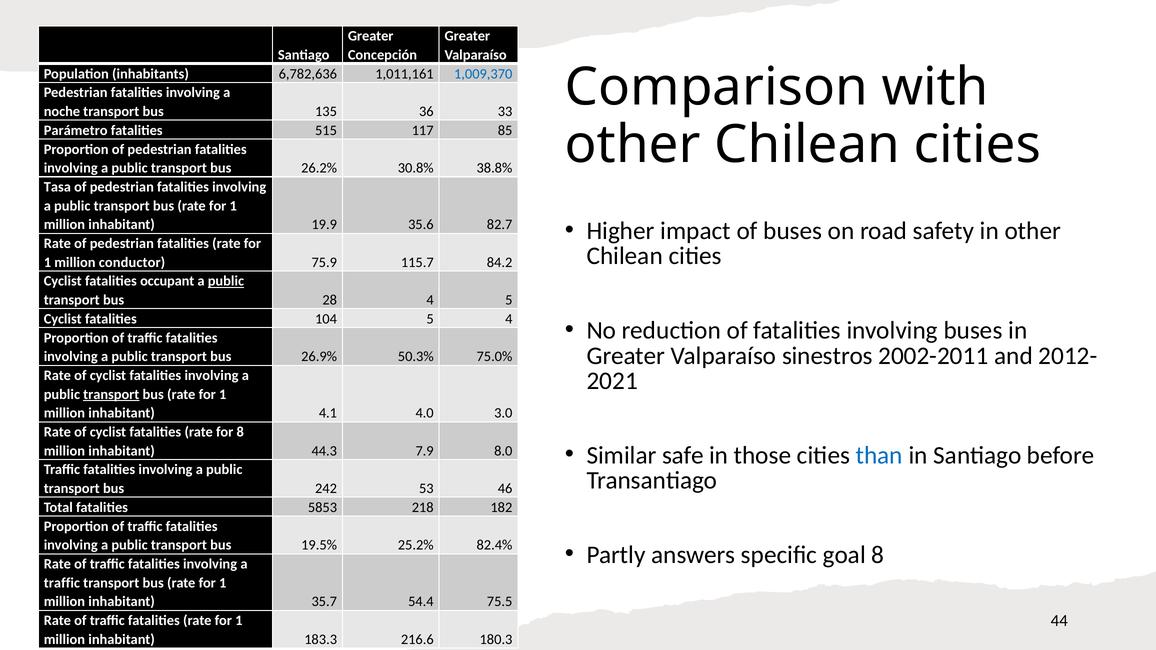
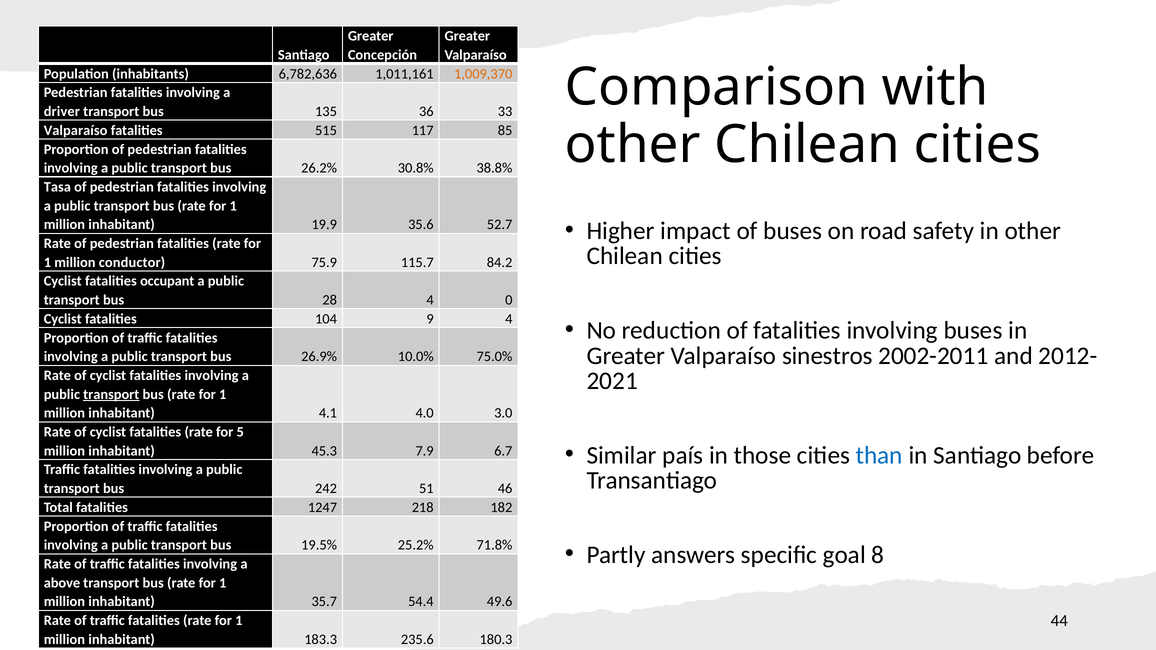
1,009,370 colour: blue -> orange
noche: noche -> driver
Parámetro at (76, 130): Parámetro -> Valparaíso
82.7: 82.7 -> 52.7
public at (226, 281) underline: present -> none
4 5: 5 -> 0
104 5: 5 -> 9
50.3%: 50.3% -> 10.0%
for 8: 8 -> 5
safe: safe -> país
44.3: 44.3 -> 45.3
8.0: 8.0 -> 6.7
53: 53 -> 51
5853: 5853 -> 1247
82.4%: 82.4% -> 71.8%
traffic at (62, 583): traffic -> above
75.5: 75.5 -> 49.6
216.6: 216.6 -> 235.6
